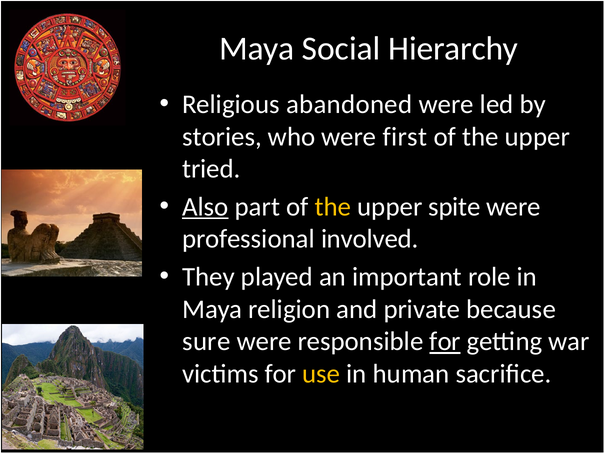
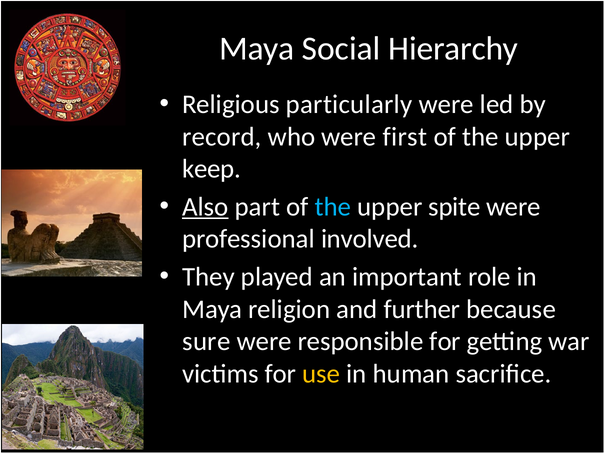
abandoned: abandoned -> particularly
stories: stories -> record
tried: tried -> keep
the at (333, 207) colour: yellow -> light blue
private: private -> further
for at (445, 341) underline: present -> none
